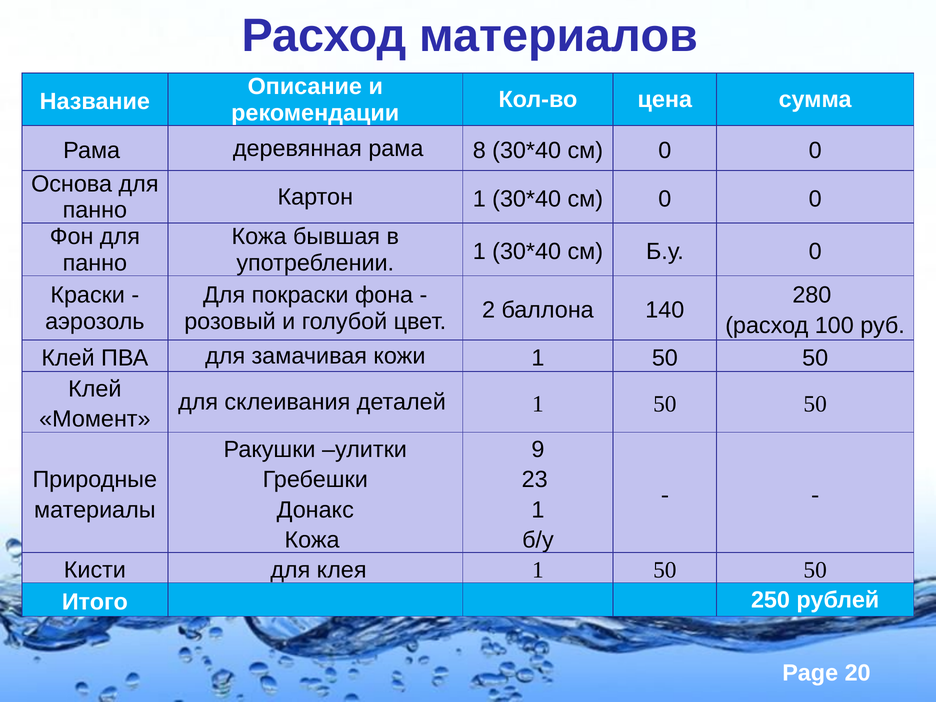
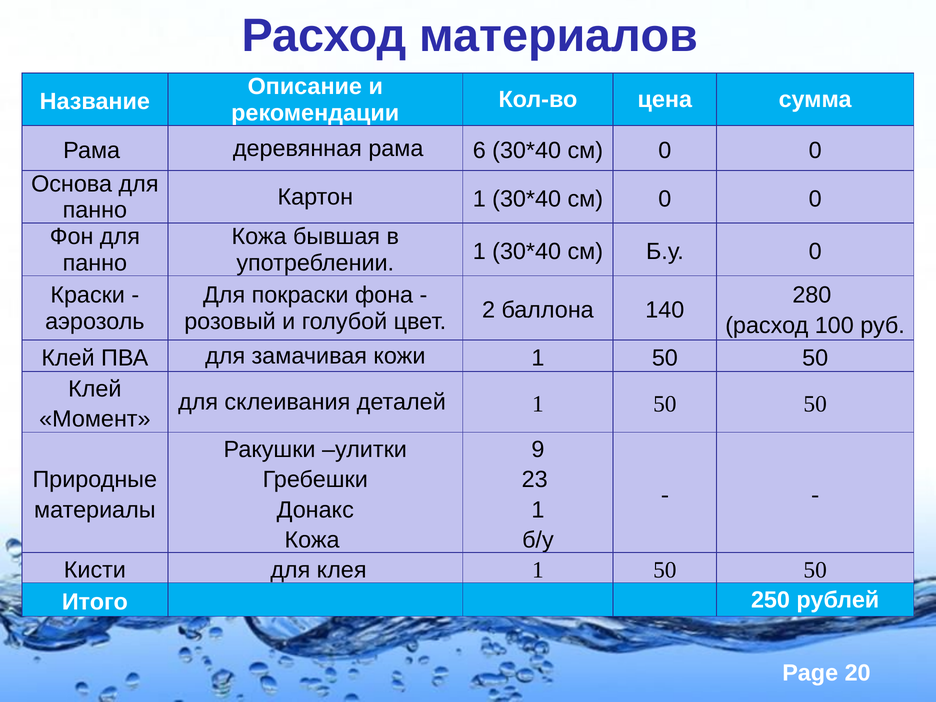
8: 8 -> 6
